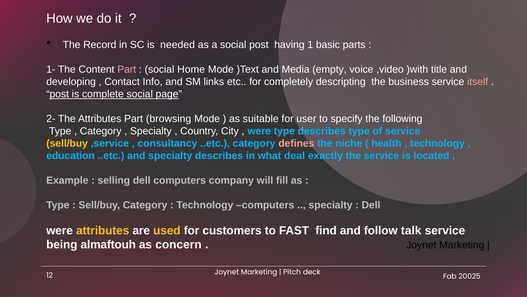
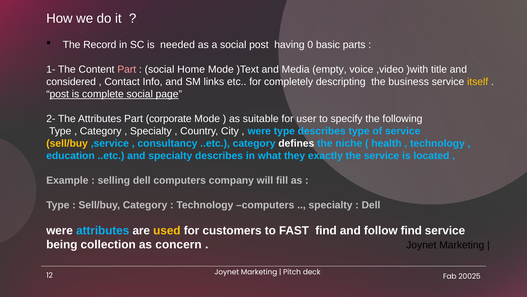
1: 1 -> 0
developing: developing -> considered
itself colour: pink -> yellow
browsing: browsing -> corporate
defines colour: pink -> white
deal: deal -> they
attributes at (103, 230) colour: yellow -> light blue
follow talk: talk -> find
almaftouh: almaftouh -> collection
